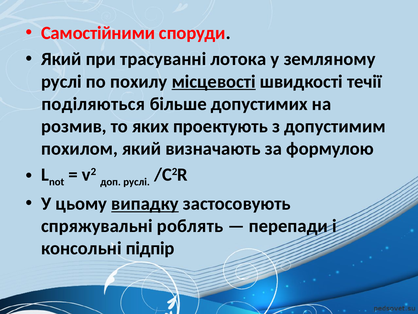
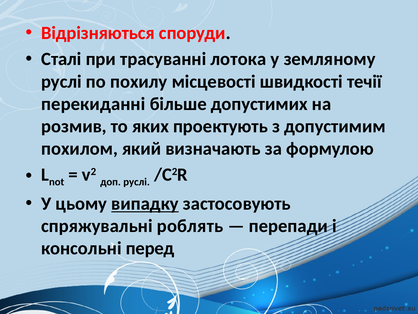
Самостійними: Самостійними -> Відрізняються
Який at (61, 59): Який -> Сталі
місцевості underline: present -> none
поділяються: поділяються -> перекиданні
підпір: підпір -> перед
